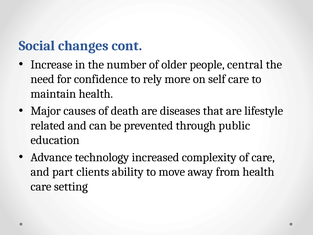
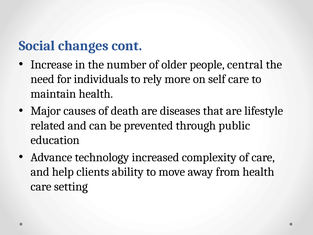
confidence: confidence -> individuals
part: part -> help
